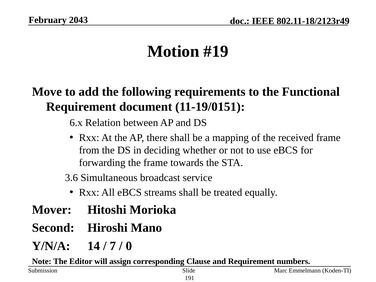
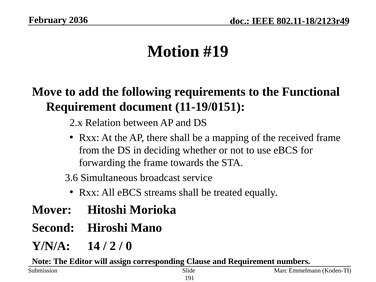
2043: 2043 -> 2036
6.x: 6.x -> 2.x
7: 7 -> 2
